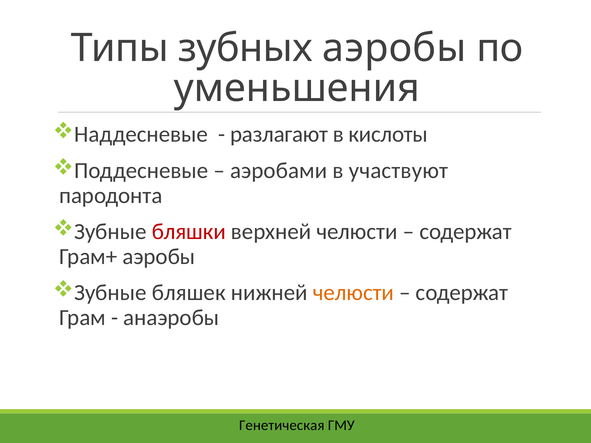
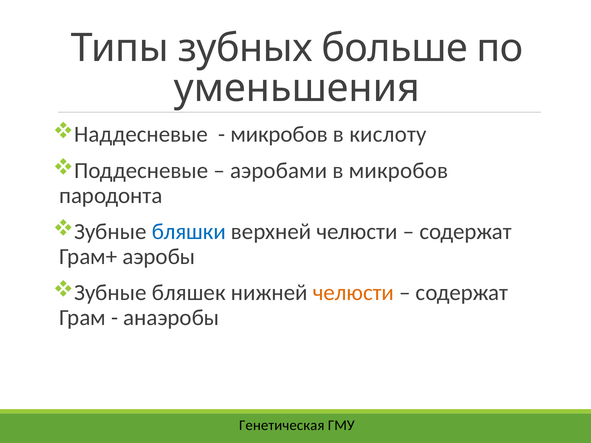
зубных аэробы: аэробы -> больше
разлагают at (279, 134): разлагают -> микробов
кислоты: кислоты -> кислоту
в участвуют: участвуют -> микробов
бляшки colour: red -> blue
